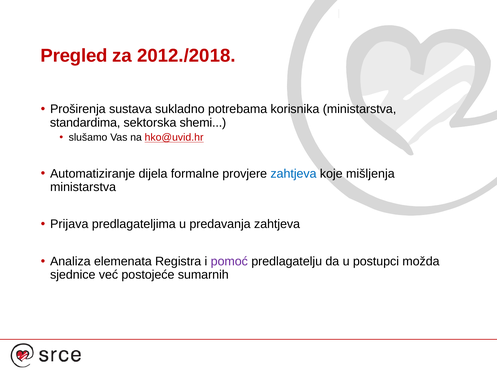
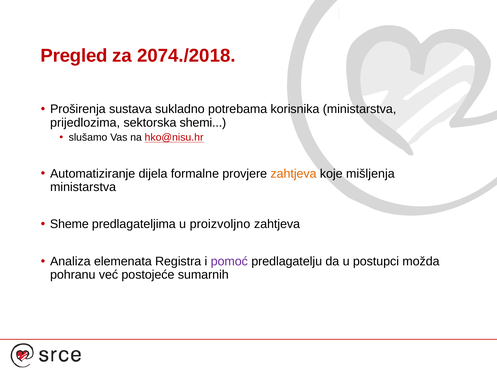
2012./2018: 2012./2018 -> 2074./2018
standardima: standardima -> prijedlozima
hko@uvid.hr: hko@uvid.hr -> hko@nisu.hr
zahtjeva at (294, 173) colour: blue -> orange
Prijava: Prijava -> Sheme
predavanja: predavanja -> proizvoljno
sjednice: sjednice -> pohranu
